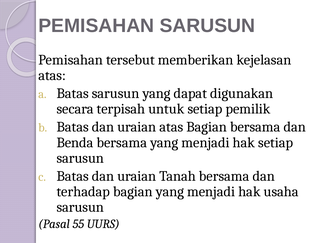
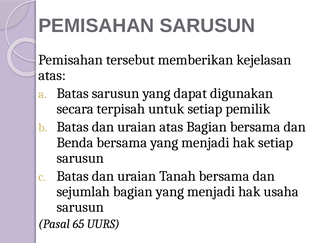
terhadap: terhadap -> sejumlah
55: 55 -> 65
